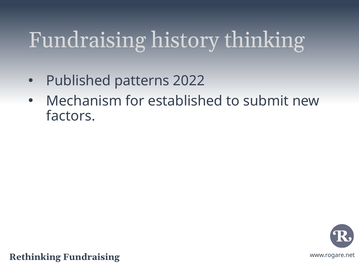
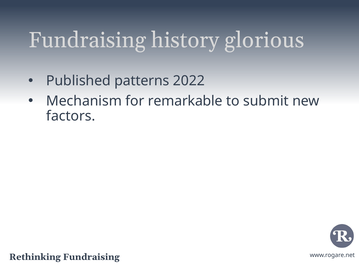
thinking: thinking -> glorious
established: established -> remarkable
